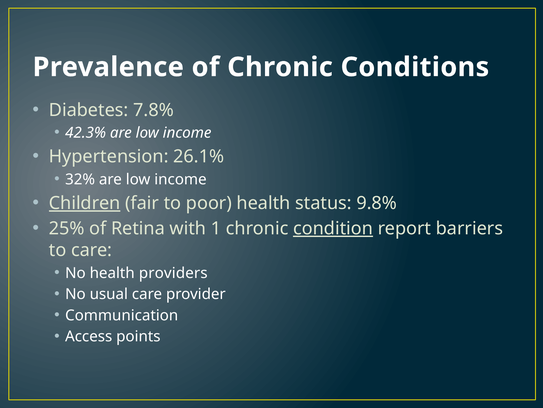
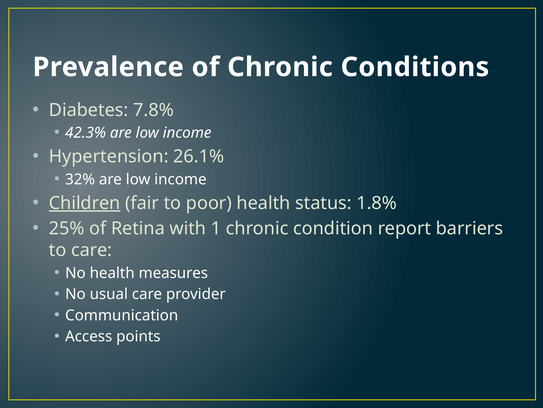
9.8%: 9.8% -> 1.8%
condition underline: present -> none
providers: providers -> measures
